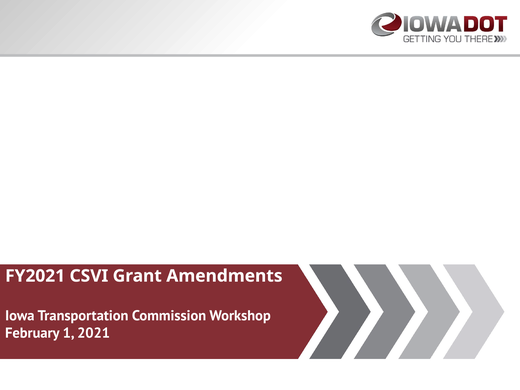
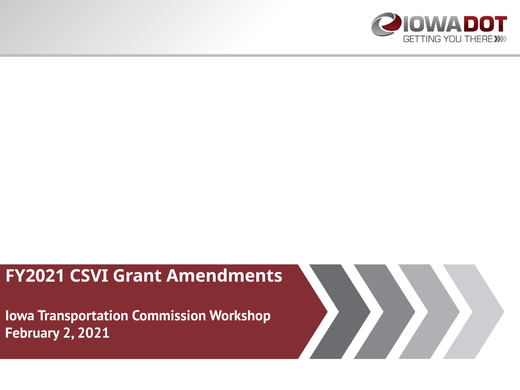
1: 1 -> 2
